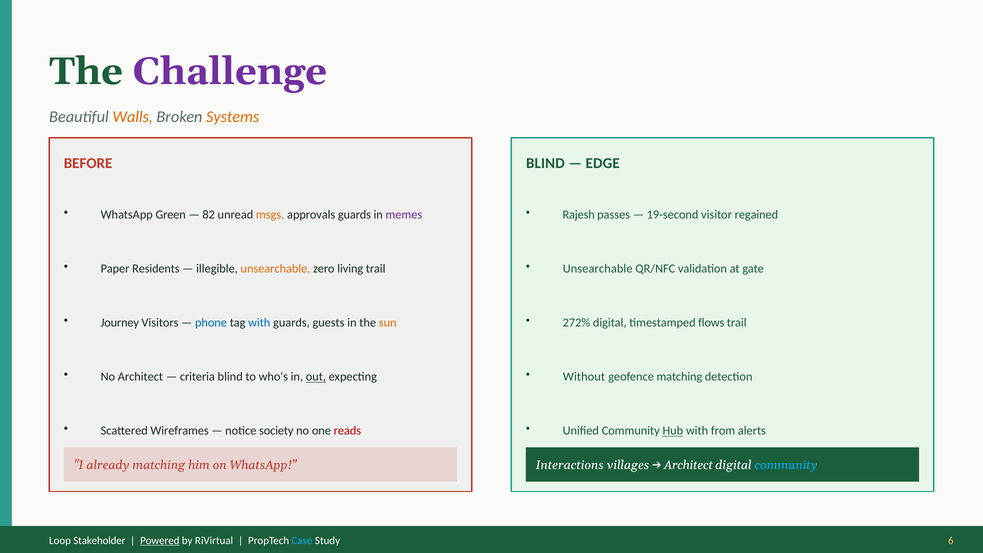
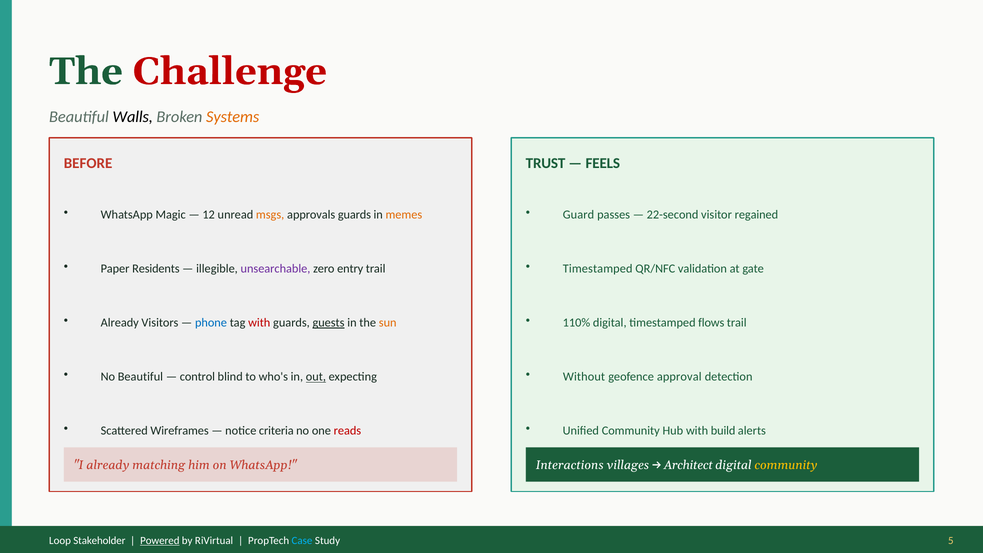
Challenge colour: purple -> red
Walls colour: orange -> black
BLIND at (545, 163): BLIND -> TRUST
EDGE: EDGE -> FEELS
Green: Green -> Magic
82: 82 -> 12
memes colour: purple -> orange
Rajesh: Rajesh -> Guard
19-second: 19-second -> 22-second
unsearchable at (275, 269) colour: orange -> purple
living: living -> entry
Unsearchable at (598, 269): Unsearchable -> Timestamped
Journey at (120, 323): Journey -> Already
with at (259, 323) colour: blue -> red
guests underline: none -> present
272%: 272% -> 110%
No Architect: Architect -> Beautiful
criteria: criteria -> control
geofence matching: matching -> approval
society: society -> criteria
Hub underline: present -> none
from: from -> build
community at (786, 465) colour: light blue -> yellow
6: 6 -> 5
